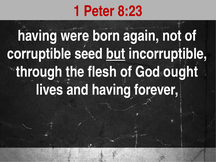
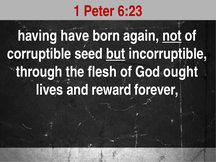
8:23: 8:23 -> 6:23
were: were -> have
not underline: none -> present
and having: having -> reward
